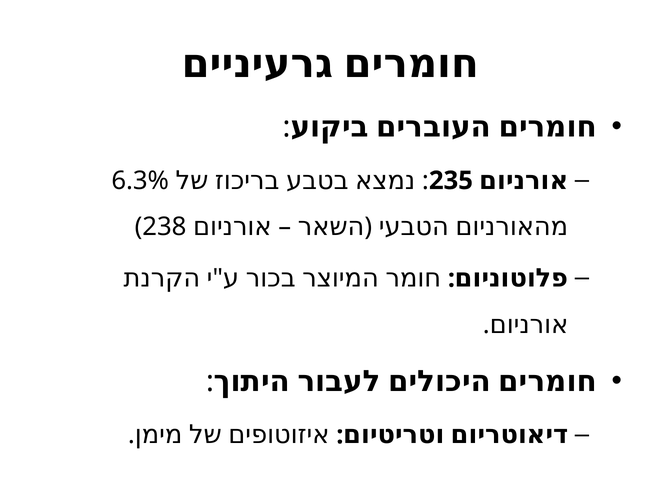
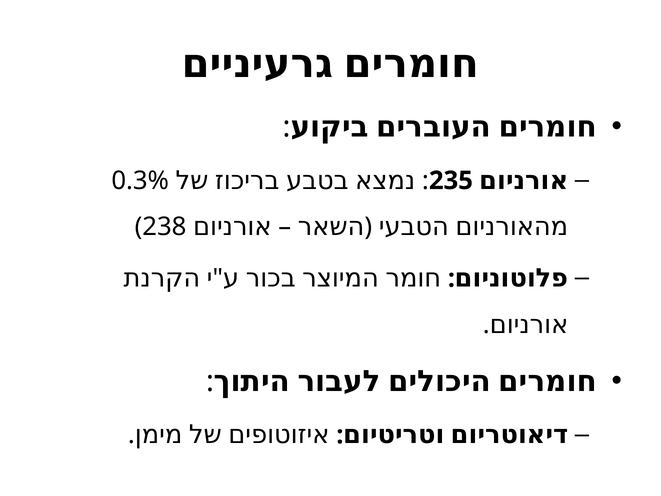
6.3%: 6.3% -> 0.3%
